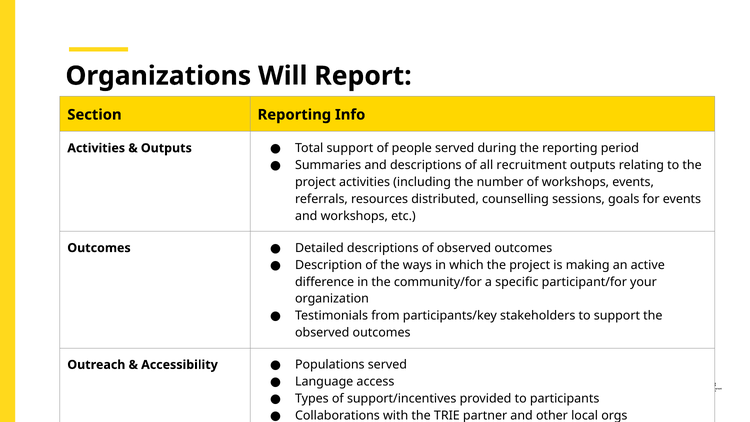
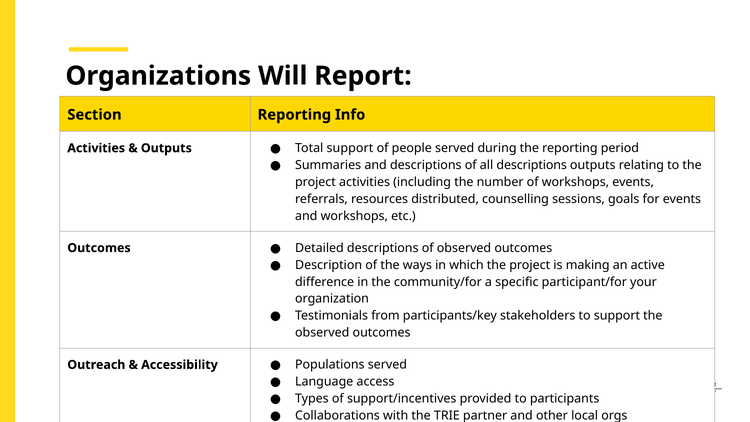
all recruitment: recruitment -> descriptions
